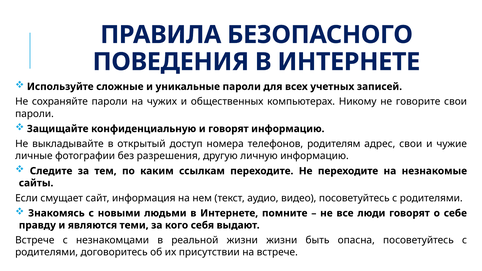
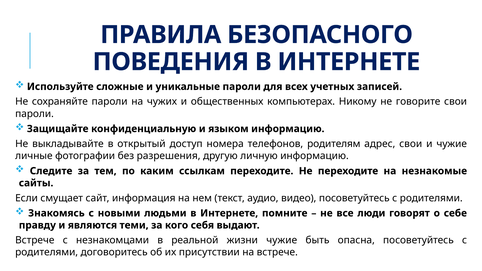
и говорят: говорят -> языком
жизни жизни: жизни -> чужие
